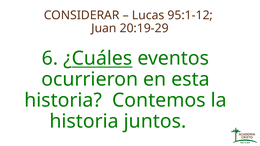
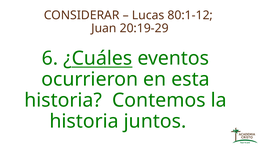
95:1-12: 95:1-12 -> 80:1-12
